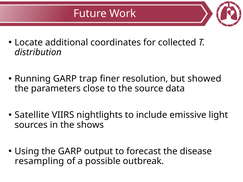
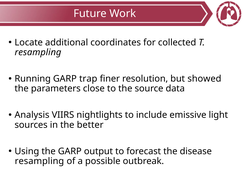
distribution at (38, 52): distribution -> resampling
Satellite: Satellite -> Analysis
shows: shows -> better
